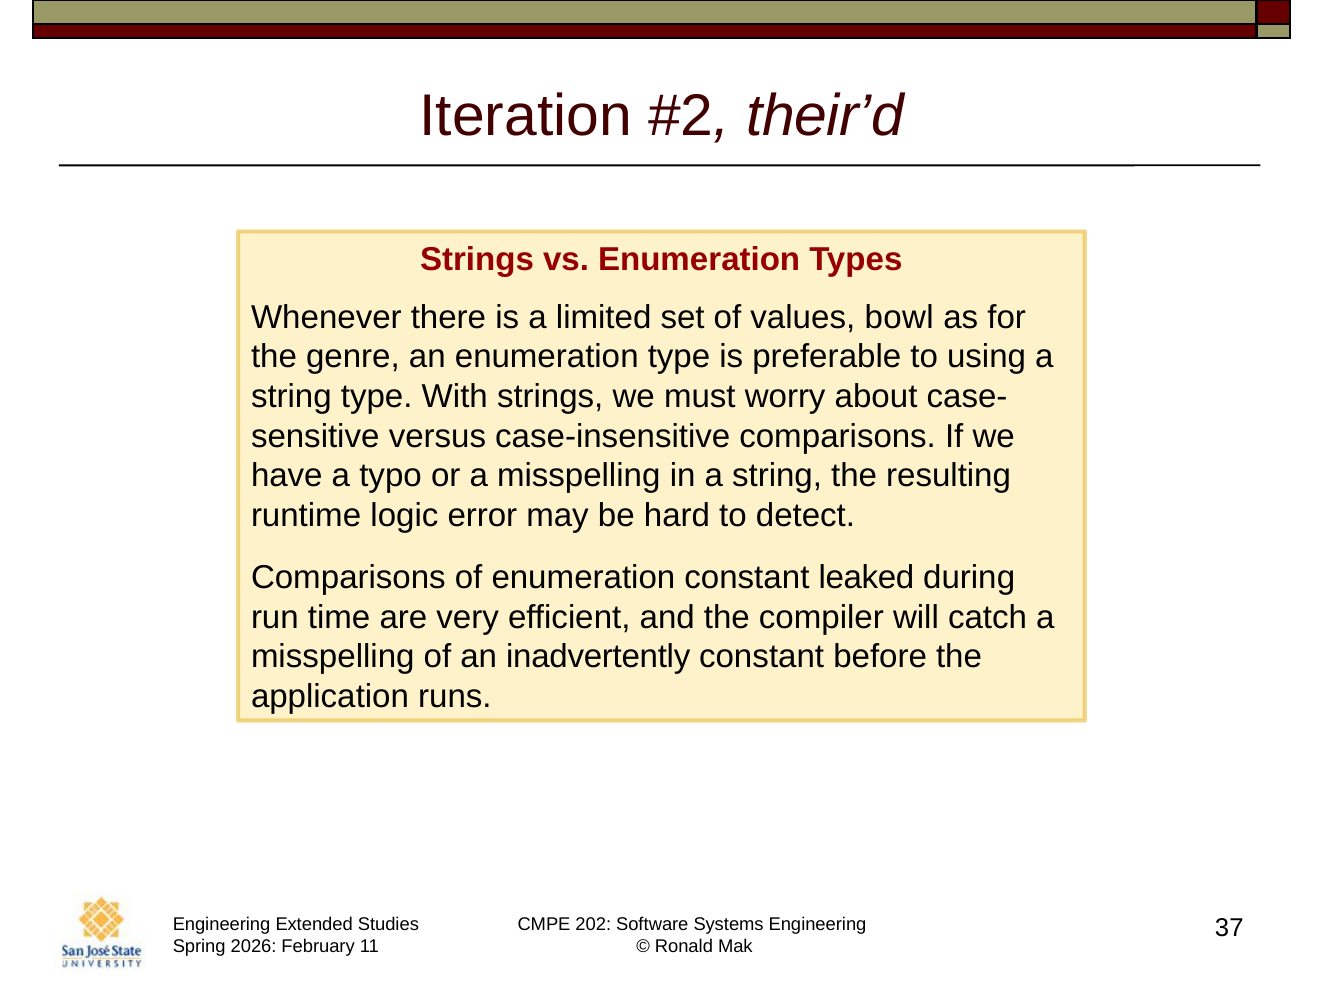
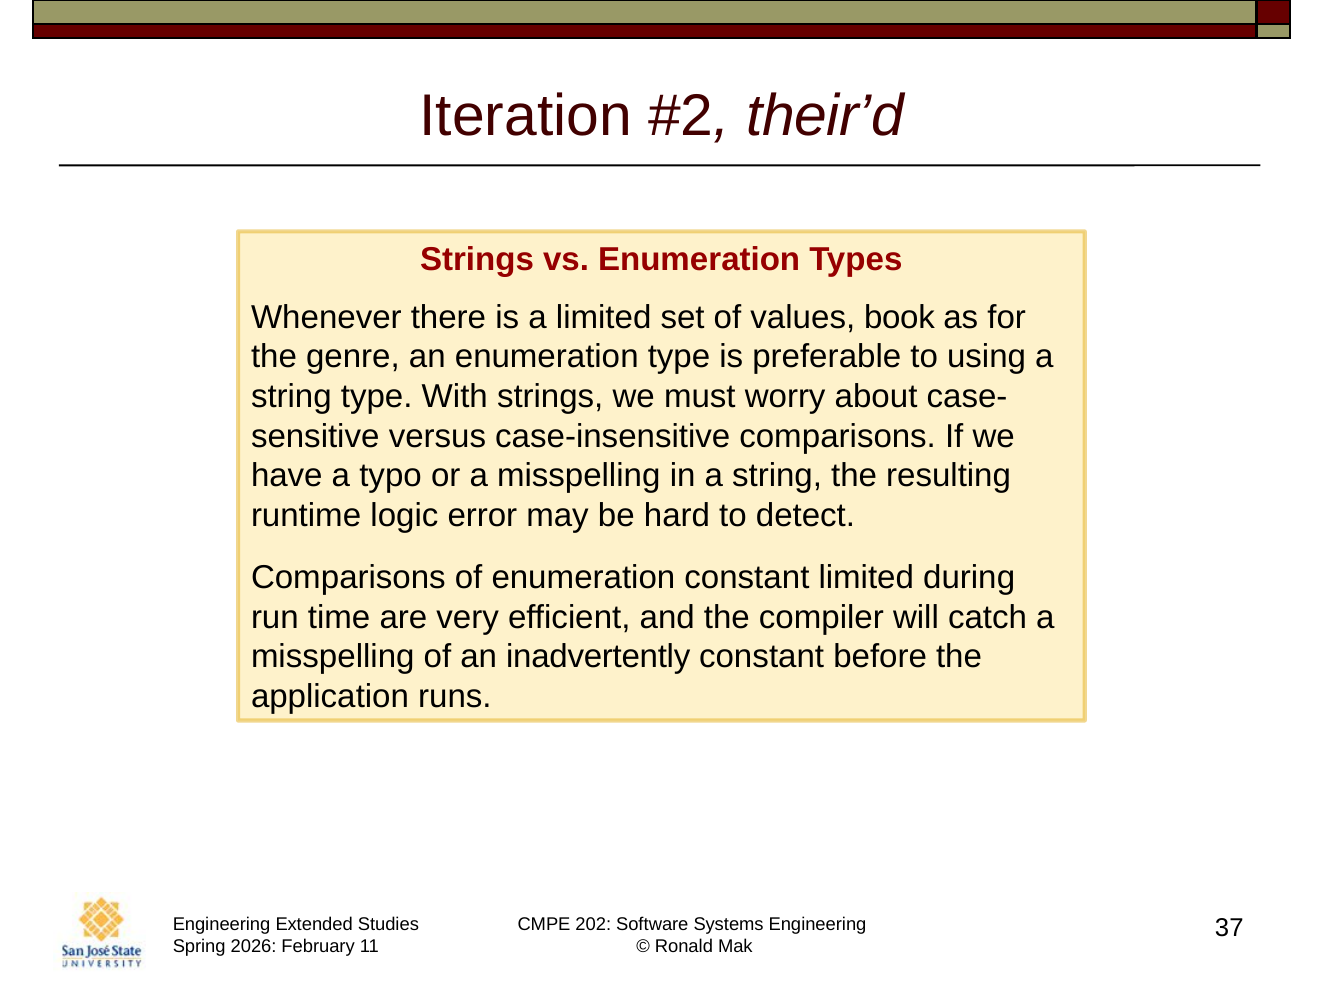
bowl: bowl -> book
constant leaked: leaked -> limited
